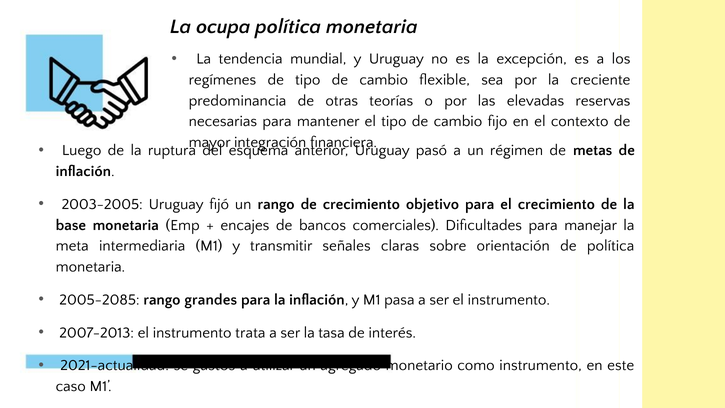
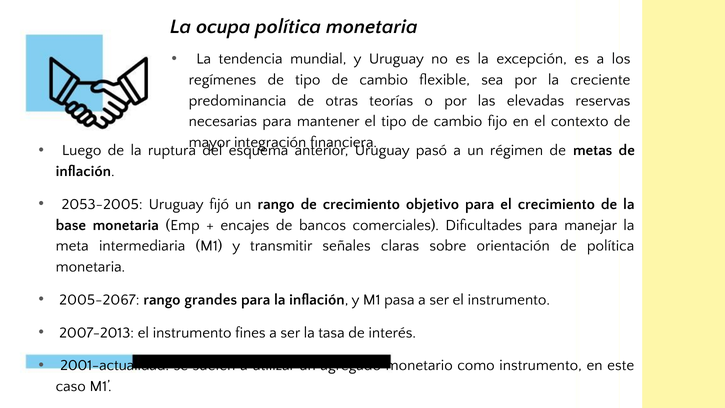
2003-2005: 2003-2005 -> 2053-2005
2005-2085: 2005-2085 -> 2005-2067
trata: trata -> fines
2021-actualidad: 2021-actualidad -> 2001-actualidad
gastos: gastos -> suelen
